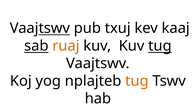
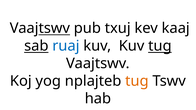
ruaj colour: orange -> blue
